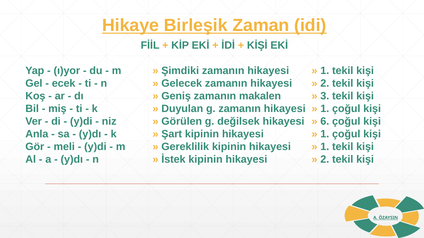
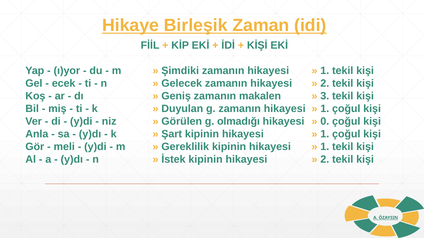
değilsek: değilsek -> olmadığı
6: 6 -> 0
